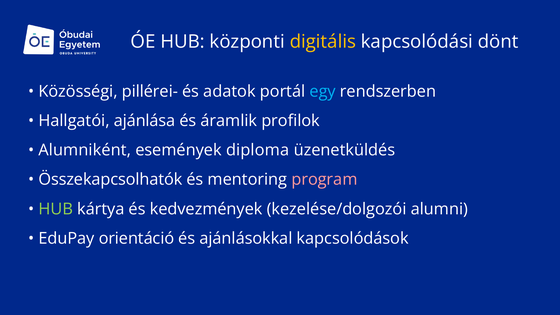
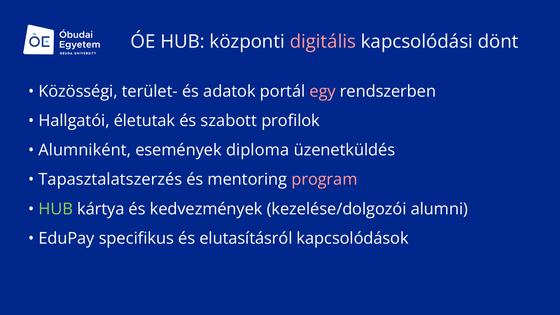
digitális colour: yellow -> pink
pillérei-: pillérei- -> terület-
egy colour: light blue -> pink
ajánlása: ajánlása -> életutak
áramlik: áramlik -> szabott
Összekapcsolhatók: Összekapcsolhatók -> Tapasztalatszerzés
orientáció: orientáció -> specifikus
ajánlásokkal: ajánlásokkal -> elutasításról
